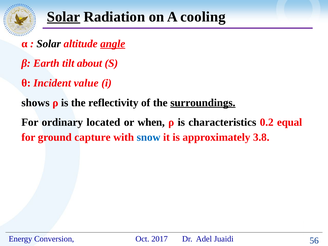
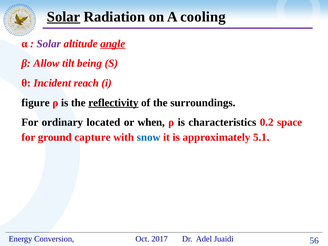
Solar at (49, 44) colour: black -> purple
Earth: Earth -> Allow
about: about -> being
value: value -> reach
shows: shows -> figure
reflectivity underline: none -> present
surroundings underline: present -> none
equal: equal -> space
3.8: 3.8 -> 5.1
